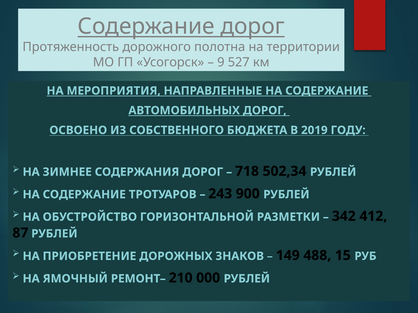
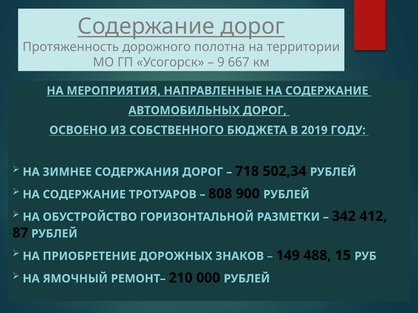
527: 527 -> 667
243: 243 -> 808
